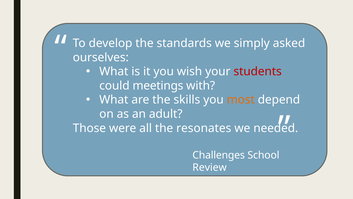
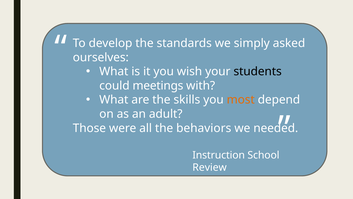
students colour: red -> black
resonates: resonates -> behaviors
Challenges: Challenges -> Instruction
